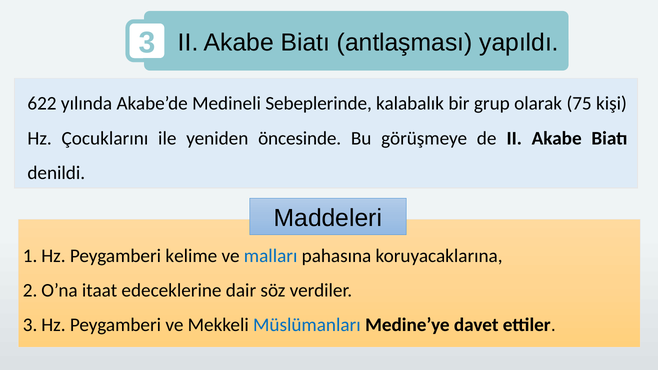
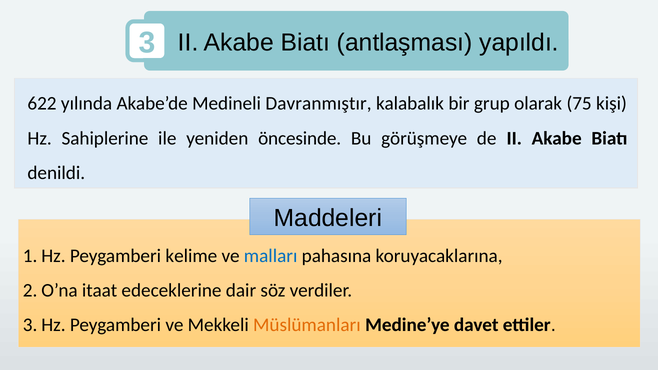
Sebeplerinde: Sebeplerinde -> Davranmıştır
Çocuklarını: Çocuklarını -> Sahiplerine
Müslümanları colour: blue -> orange
